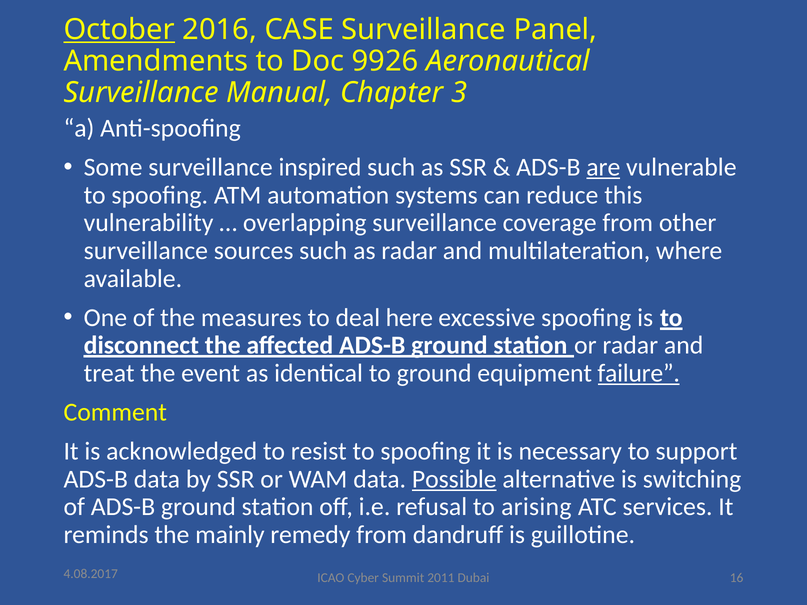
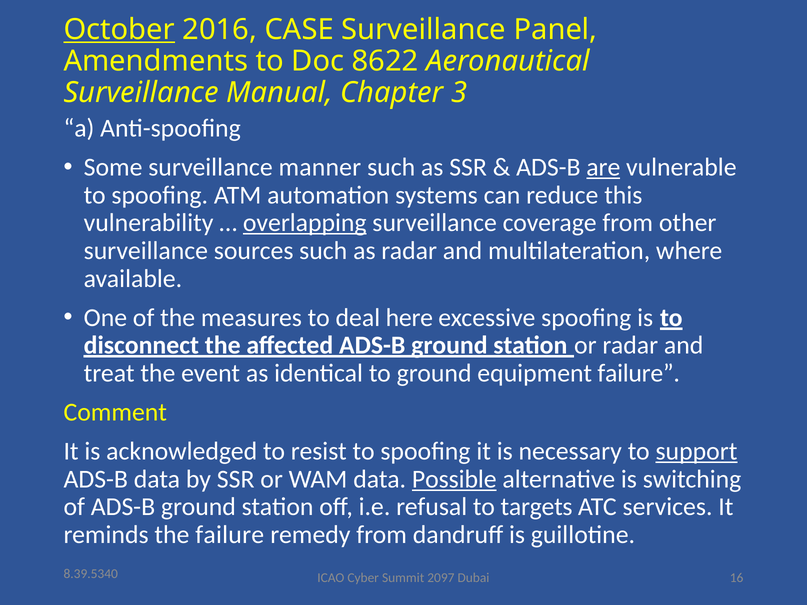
9926: 9926 -> 8622
inspired: inspired -> manner
overlapping underline: none -> present
failure at (639, 373) underline: present -> none
support underline: none -> present
arising: arising -> targets
the mainly: mainly -> failure
4.08.2017: 4.08.2017 -> 8.39.5340
2011: 2011 -> 2097
